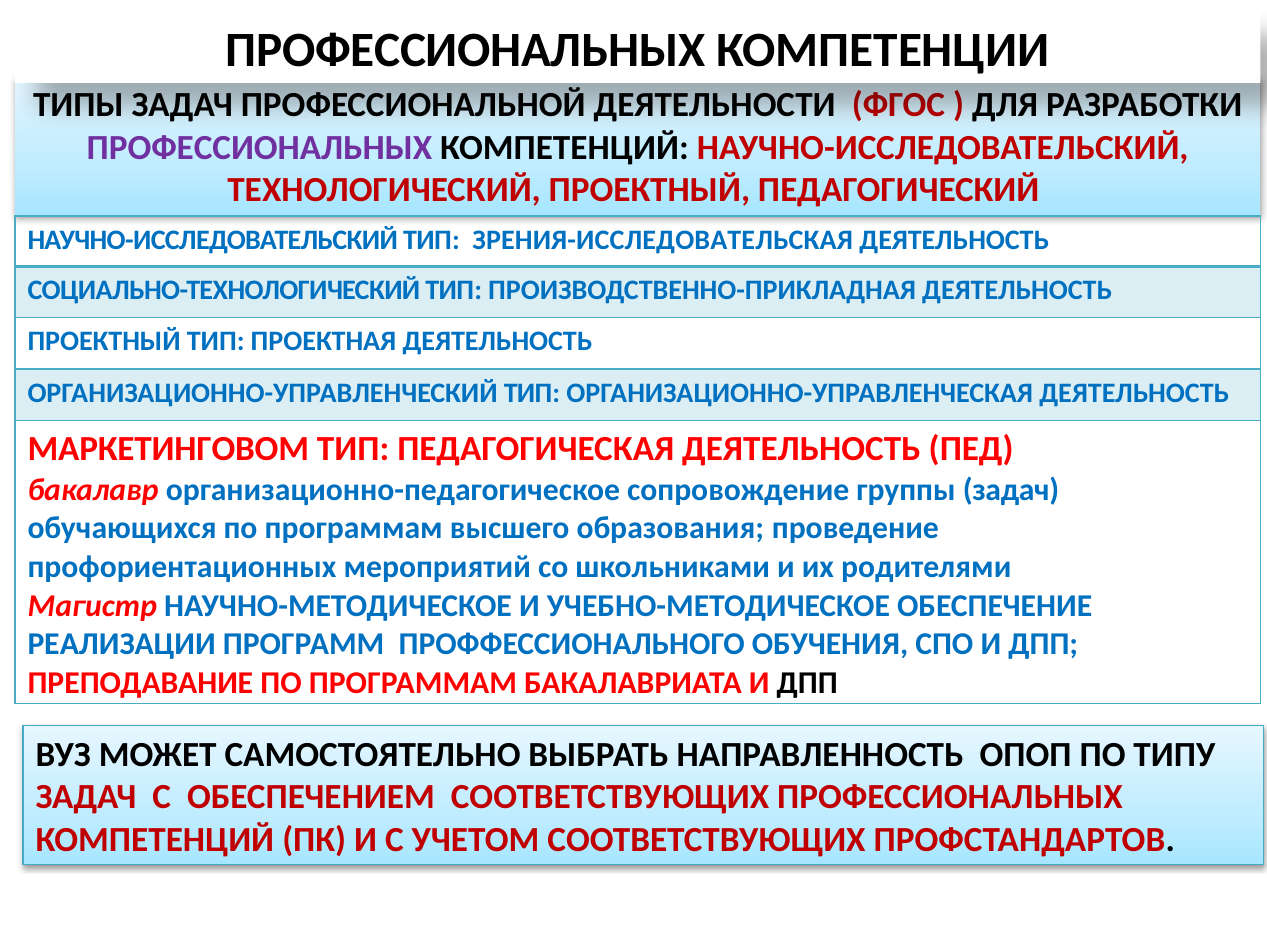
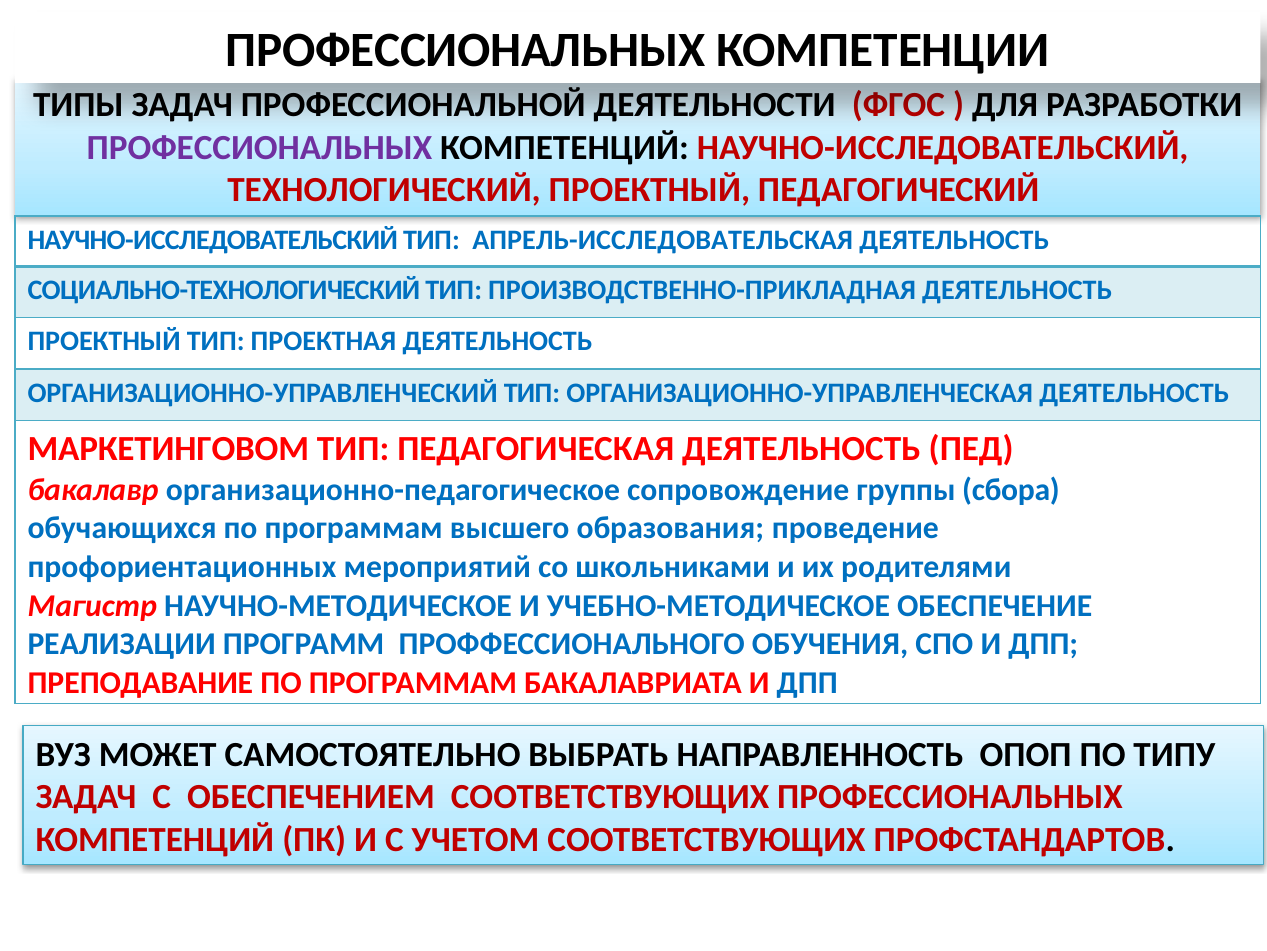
ЗРЕНИЯ-ИССЛЕДОВАТЕЛЬСКАЯ: ЗРЕНИЯ-ИССЛЕДОВАТЕЛЬСКАЯ -> АПРЕЛЬ-ИССЛЕДОВАТЕЛЬСКАЯ
группы задач: задач -> сбора
ДПП at (807, 683) colour: black -> blue
